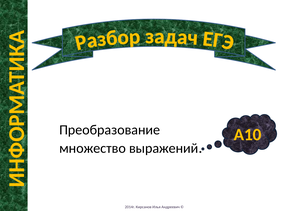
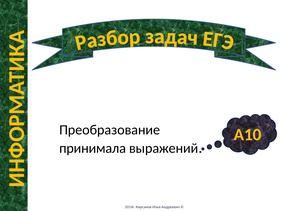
множество: множество -> принимала
